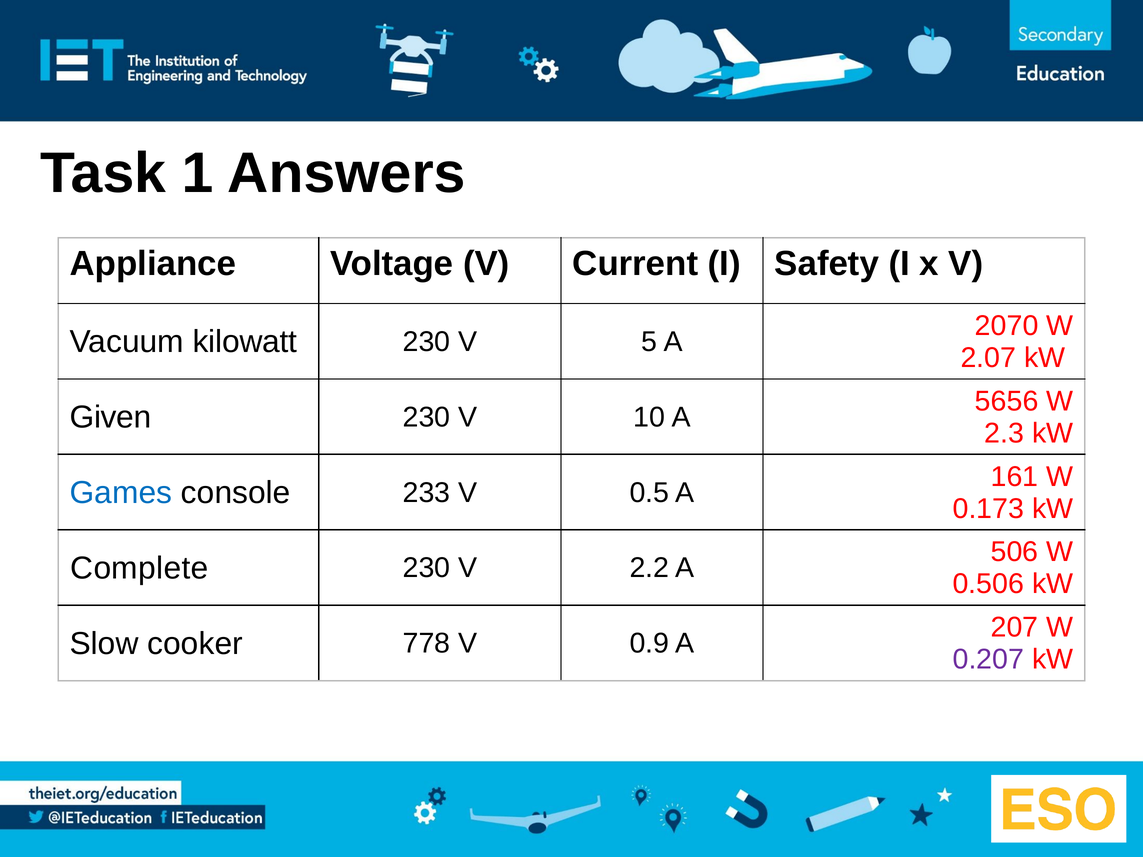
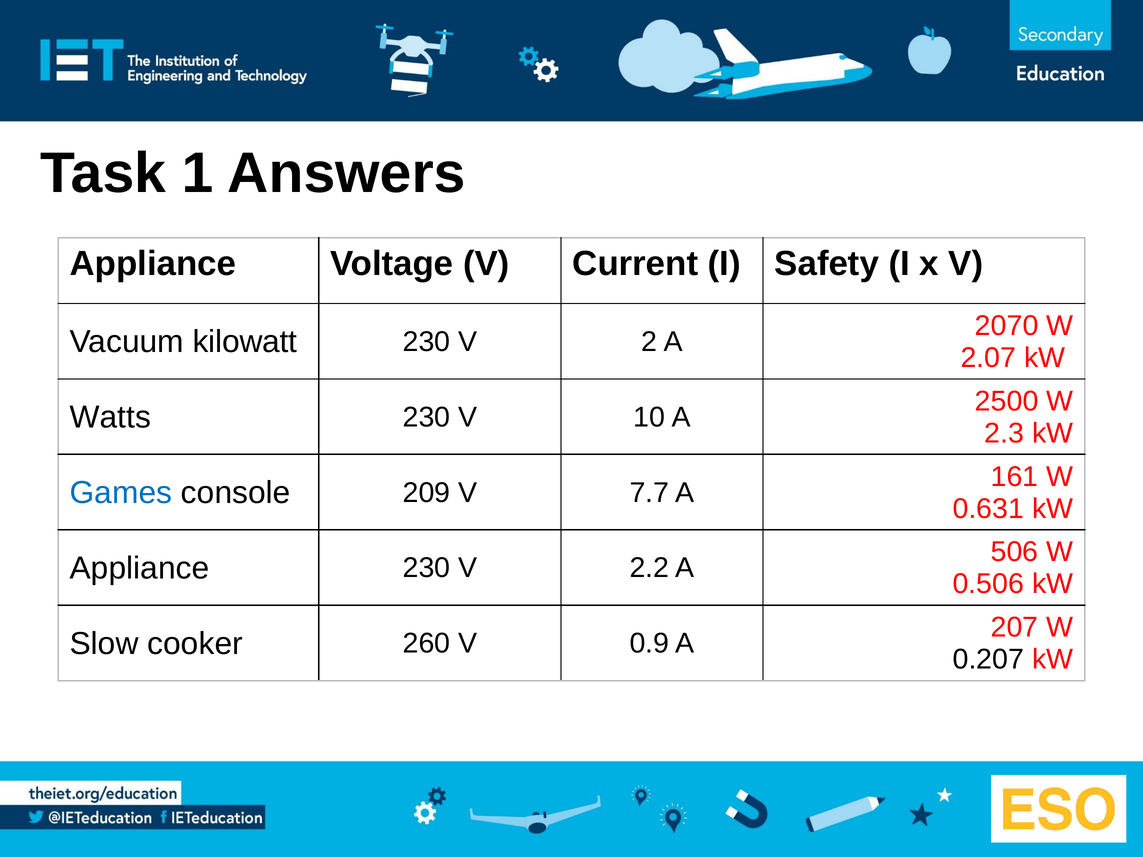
5: 5 -> 2
5656: 5656 -> 2500
Given: Given -> Watts
233: 233 -> 209
0.5: 0.5 -> 7.7
0.173: 0.173 -> 0.631
Complete at (139, 568): Complete -> Appliance
778: 778 -> 260
0.207 colour: purple -> black
